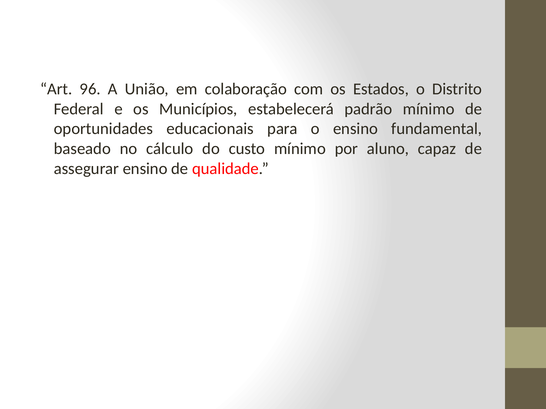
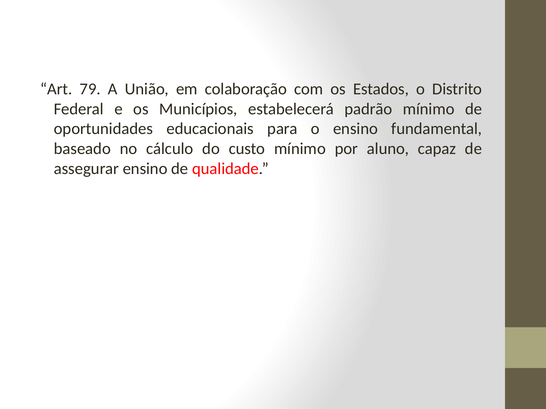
96: 96 -> 79
